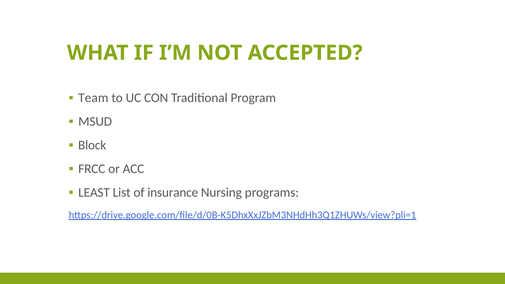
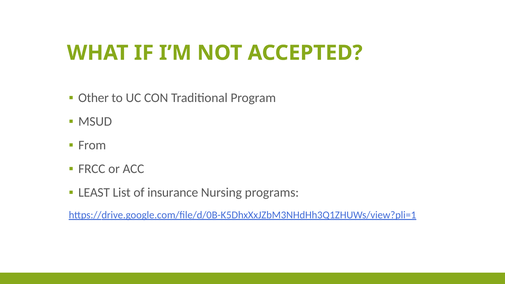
Team: Team -> Other
Block: Block -> From
